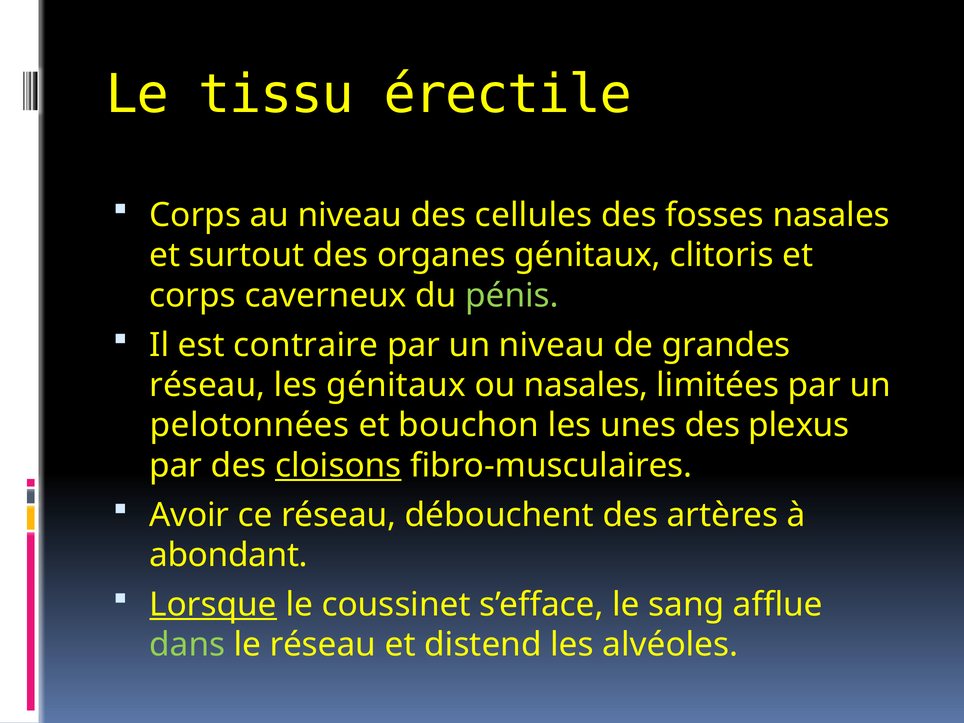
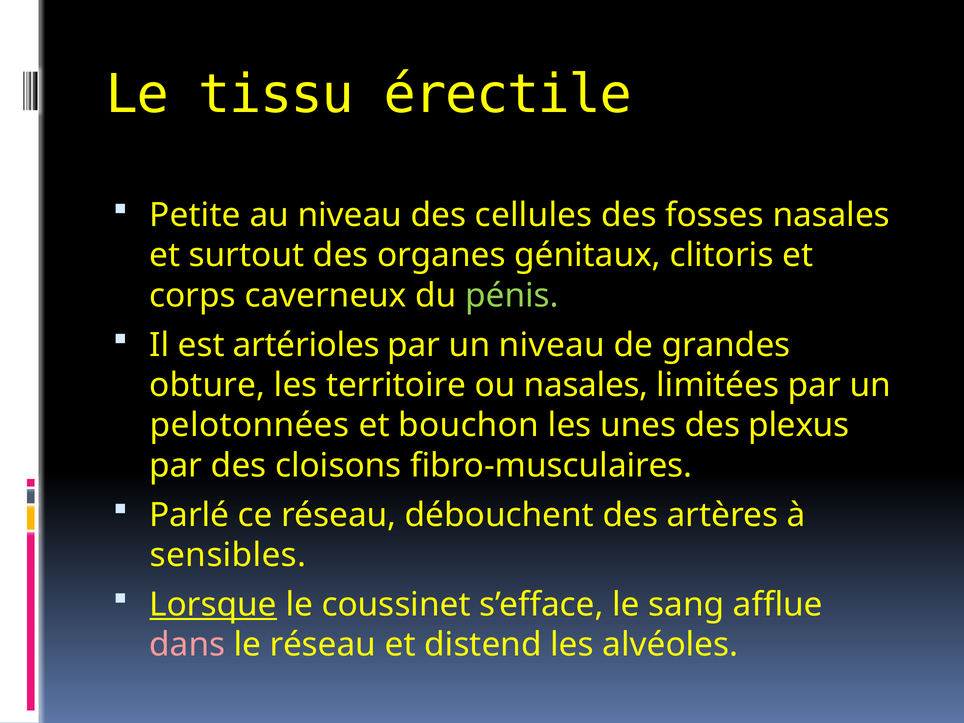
Corps at (195, 215): Corps -> Petite
contraire: contraire -> artérioles
réseau at (207, 385): réseau -> obture
les génitaux: génitaux -> territoire
cloisons underline: present -> none
Avoir: Avoir -> Parlé
abondant: abondant -> sensibles
dans colour: light green -> pink
